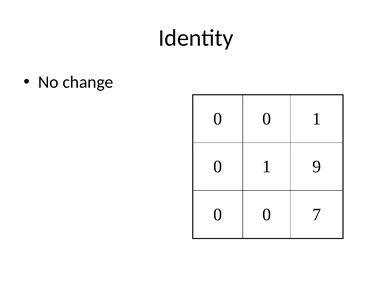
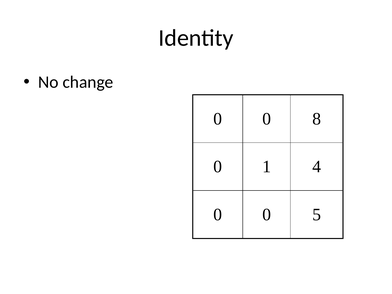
0 0 1: 1 -> 8
9: 9 -> 4
7: 7 -> 5
